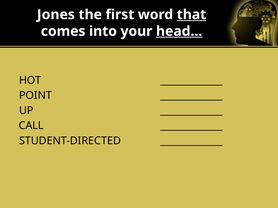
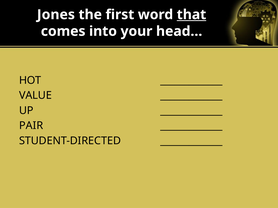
head… underline: present -> none
POINT: POINT -> VALUE
CALL: CALL -> PAIR
